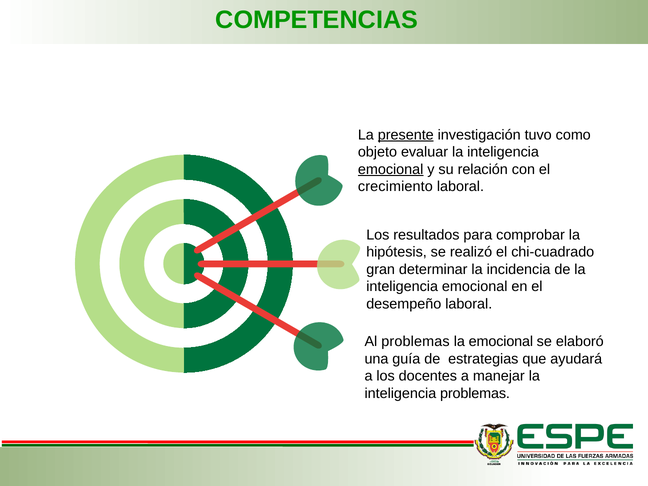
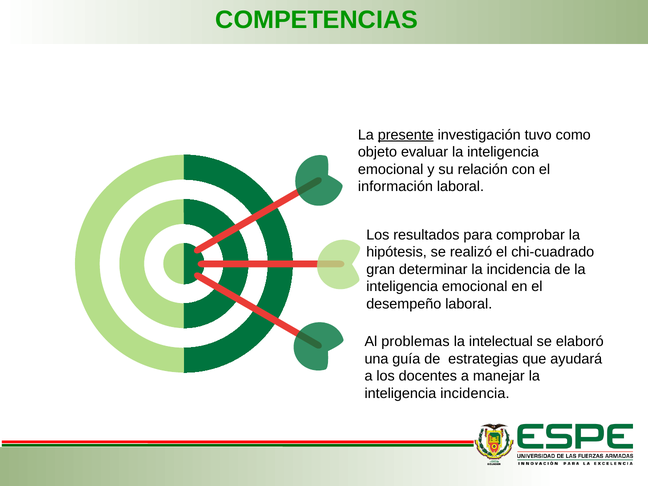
emocional at (391, 169) underline: present -> none
crecimiento: crecimiento -> información
la emocional: emocional -> intelectual
inteligencia problemas: problemas -> incidencia
